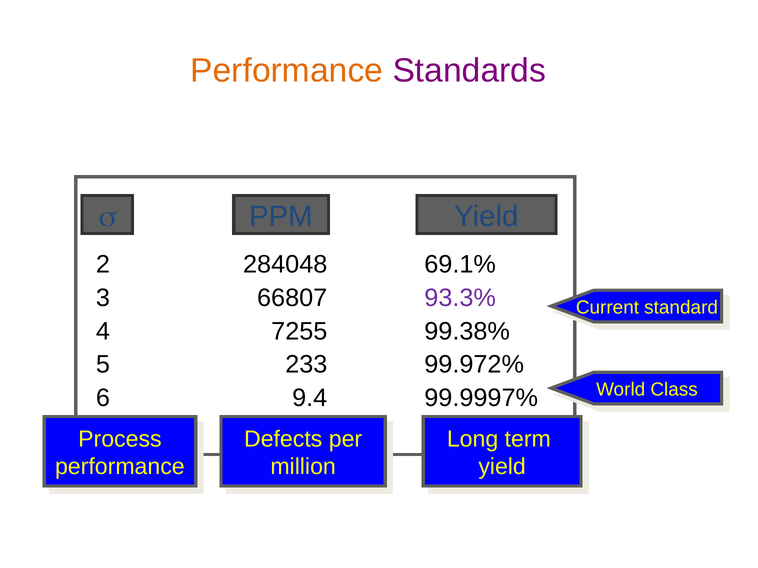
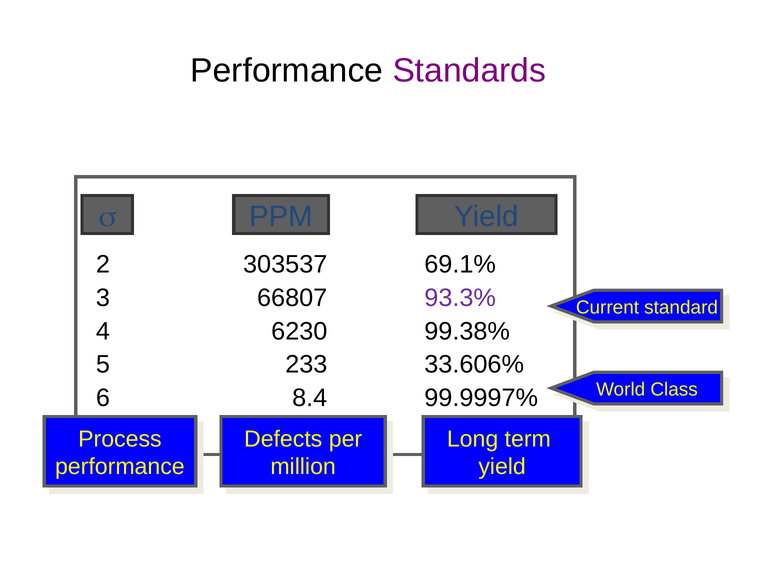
Performance at (287, 71) colour: orange -> black
284048: 284048 -> 303537
7255: 7255 -> 6230
99.972%: 99.972% -> 33.606%
9.4: 9.4 -> 8.4
